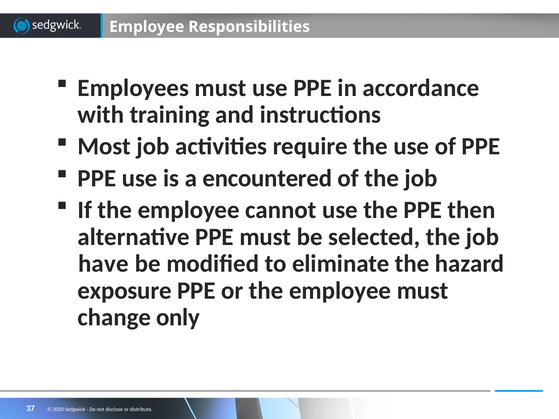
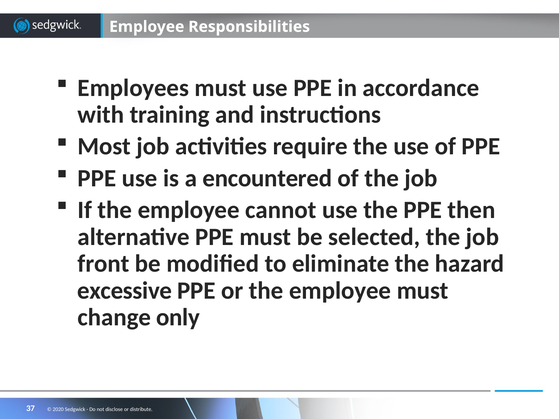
have: have -> front
exposure: exposure -> excessive
